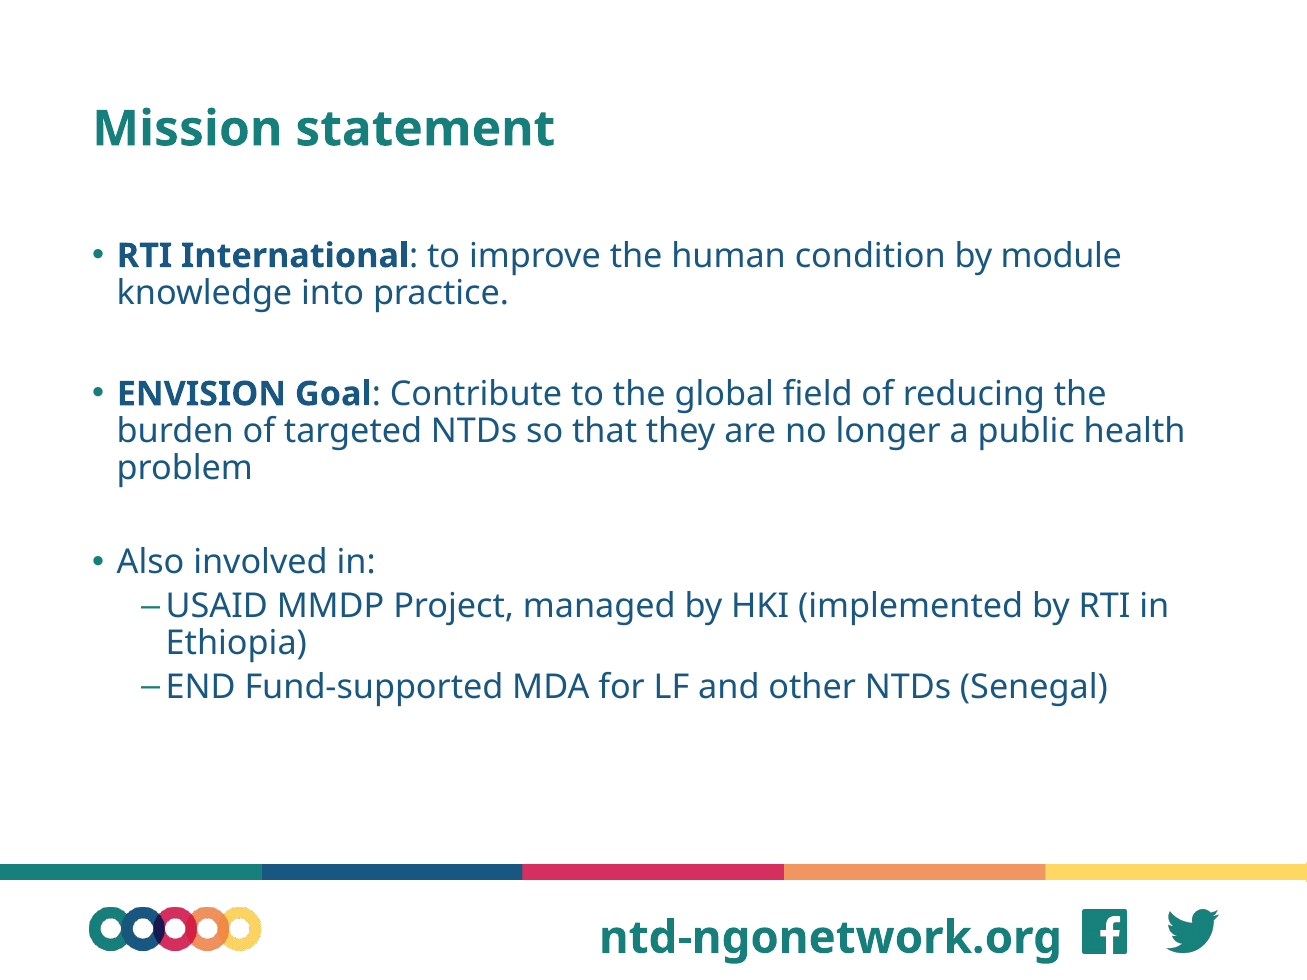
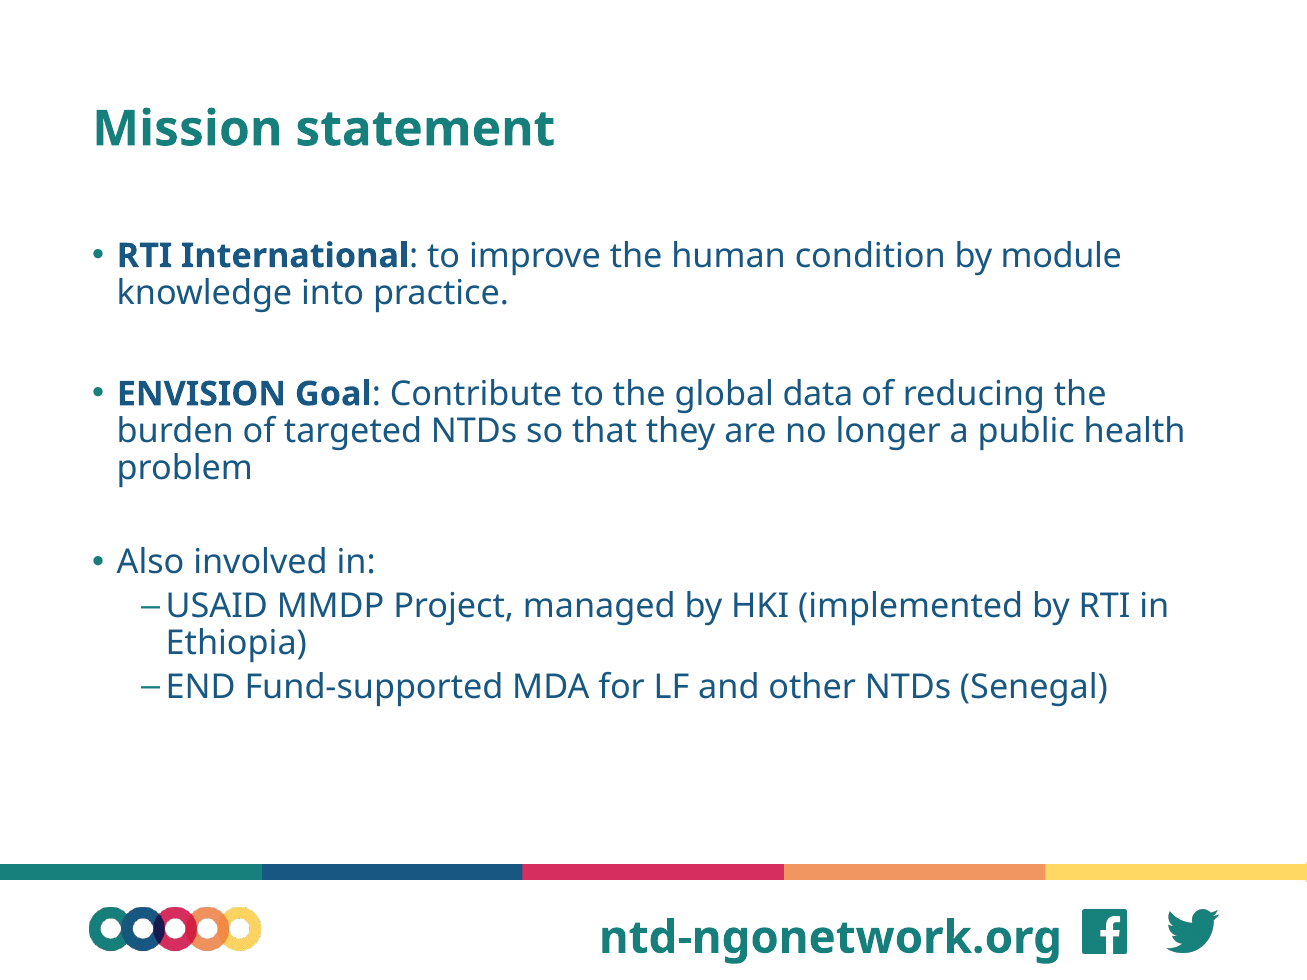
field: field -> data
